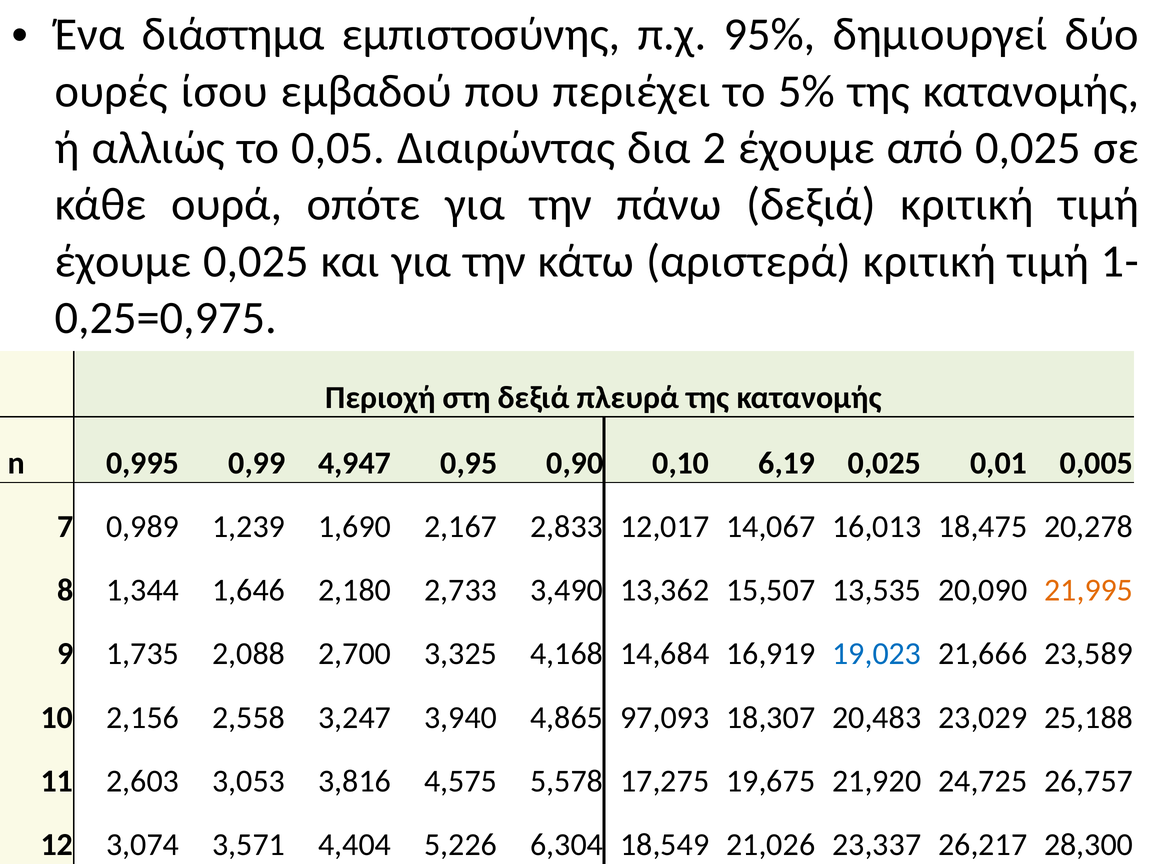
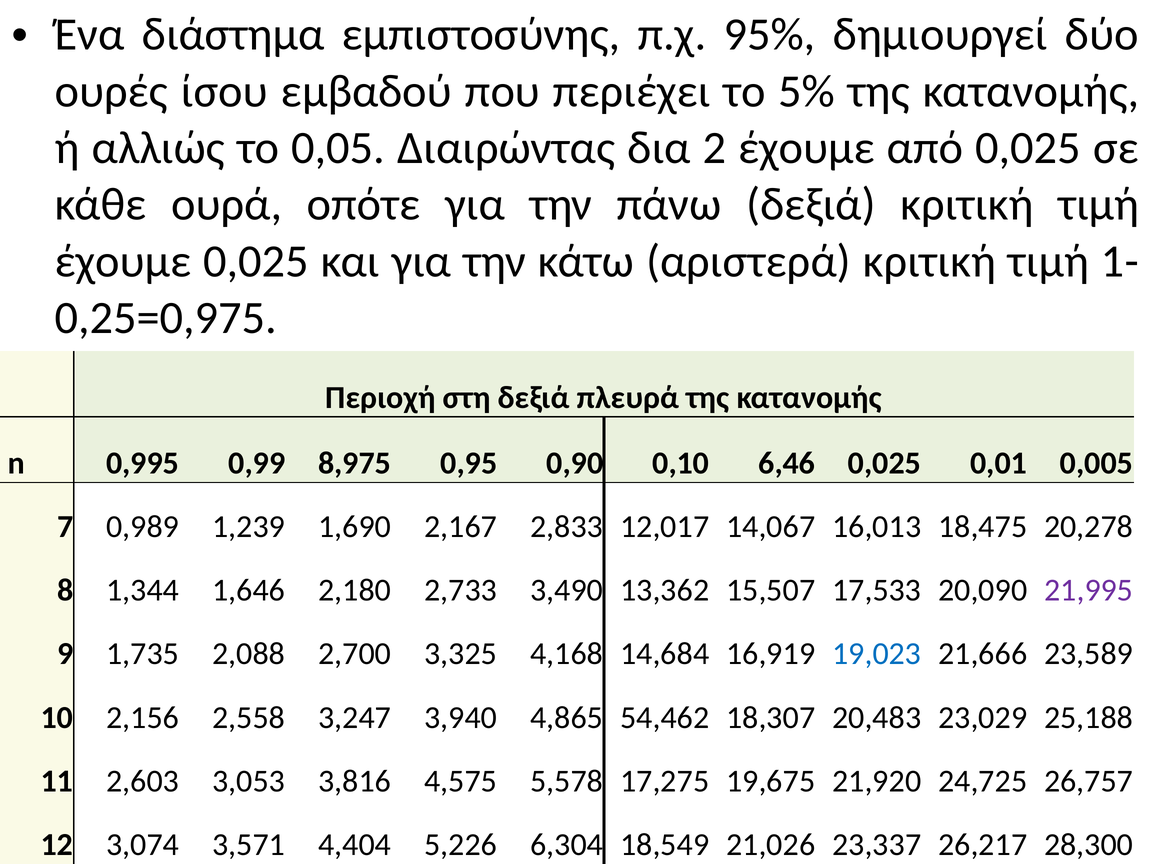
4,947: 4,947 -> 8,975
6,19: 6,19 -> 6,46
13,535: 13,535 -> 17,533
21,995 colour: orange -> purple
97,093: 97,093 -> 54,462
